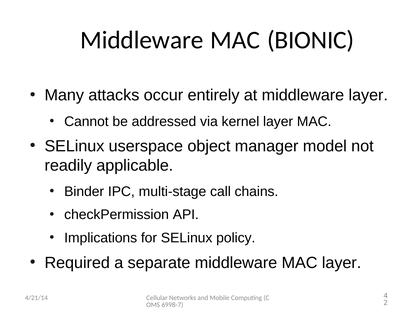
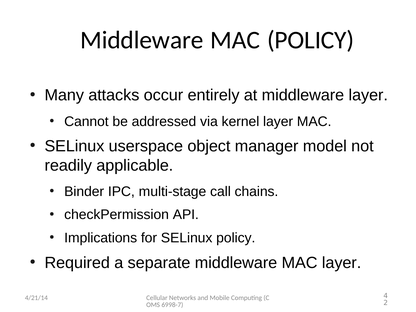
MAC BIONIC: BIONIC -> POLICY
